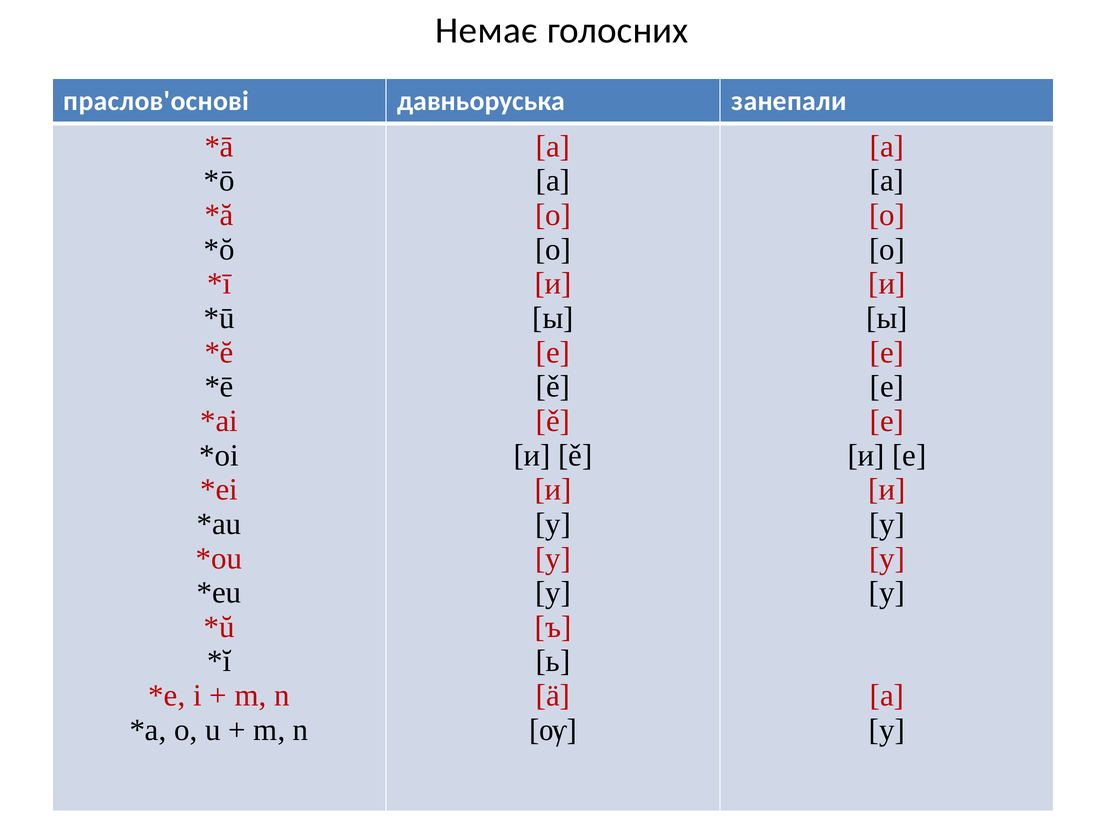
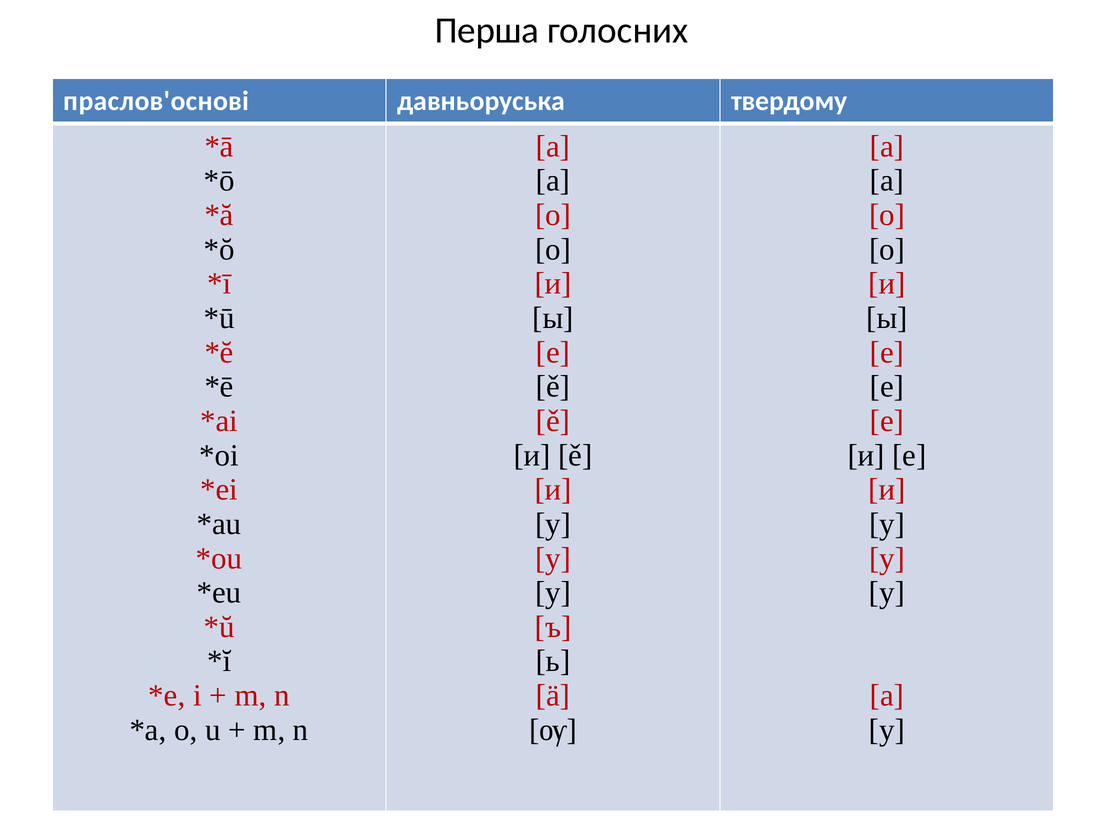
Немає: Немає -> Перша
занепали: занепали -> твердому
